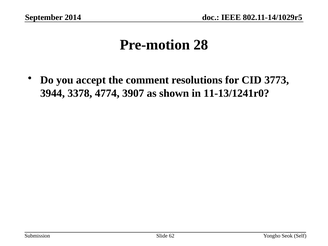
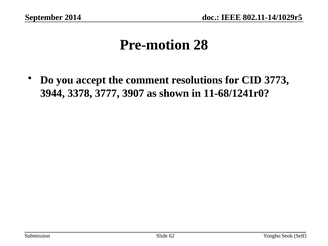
4774: 4774 -> 3777
11-13/1241r0: 11-13/1241r0 -> 11-68/1241r0
